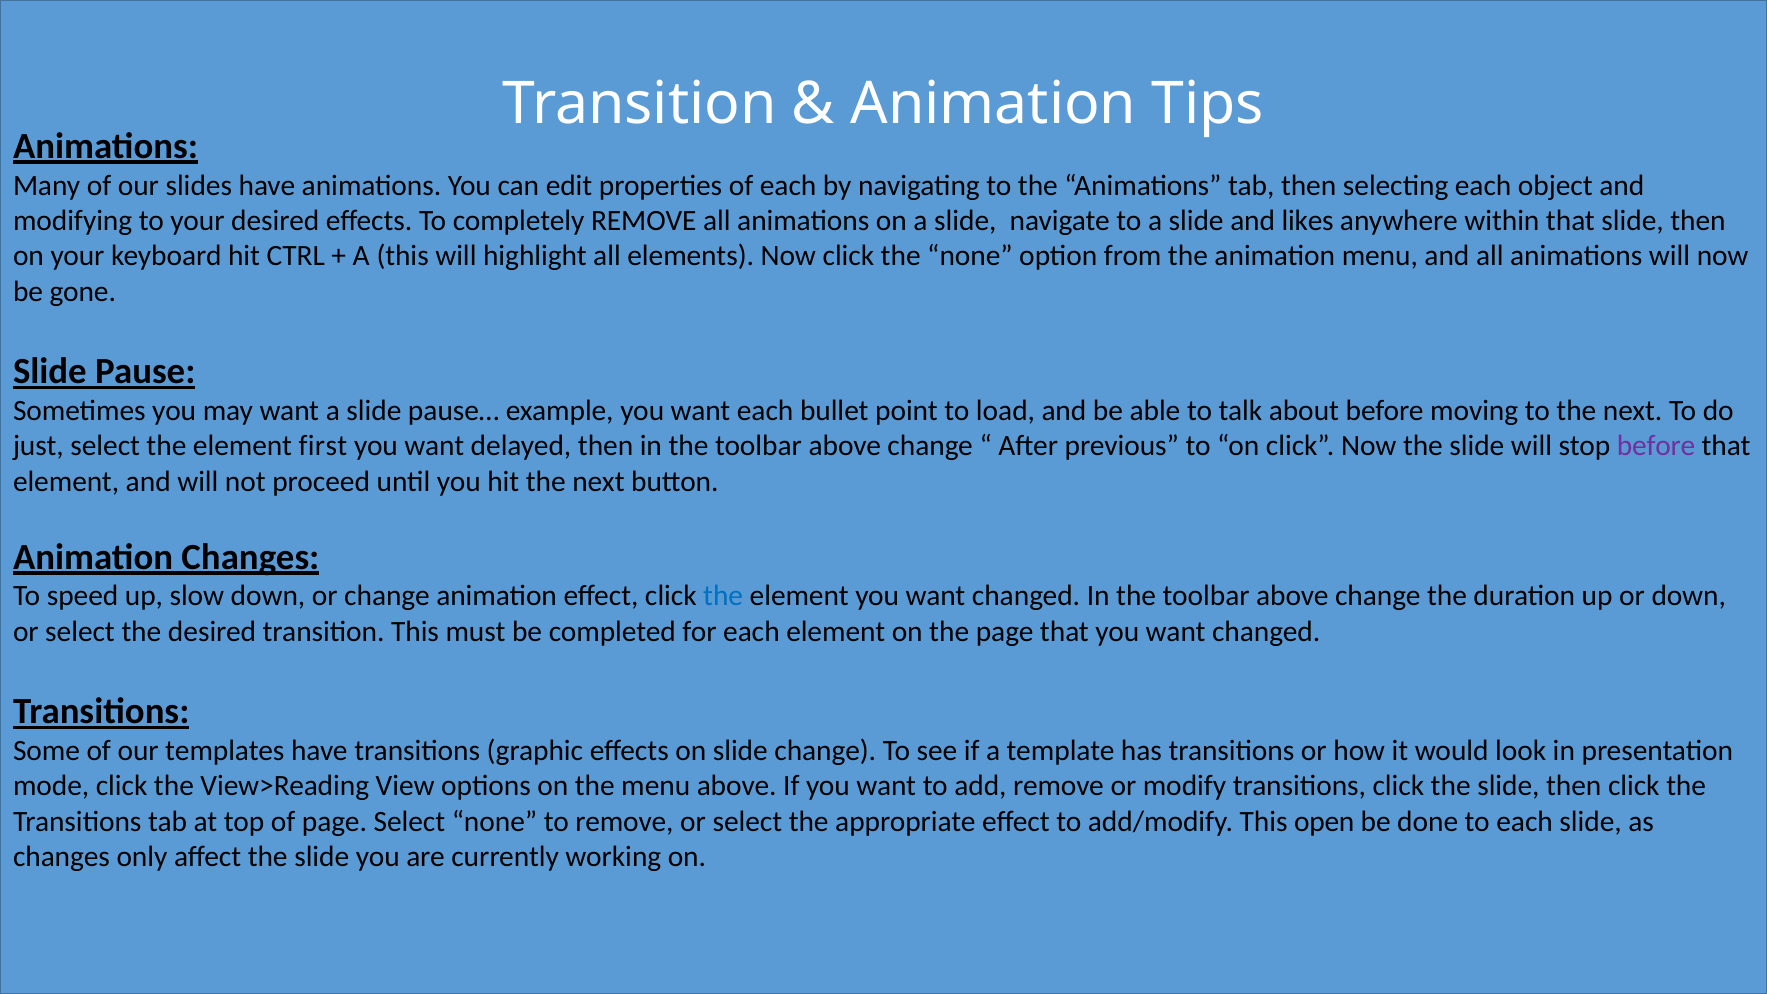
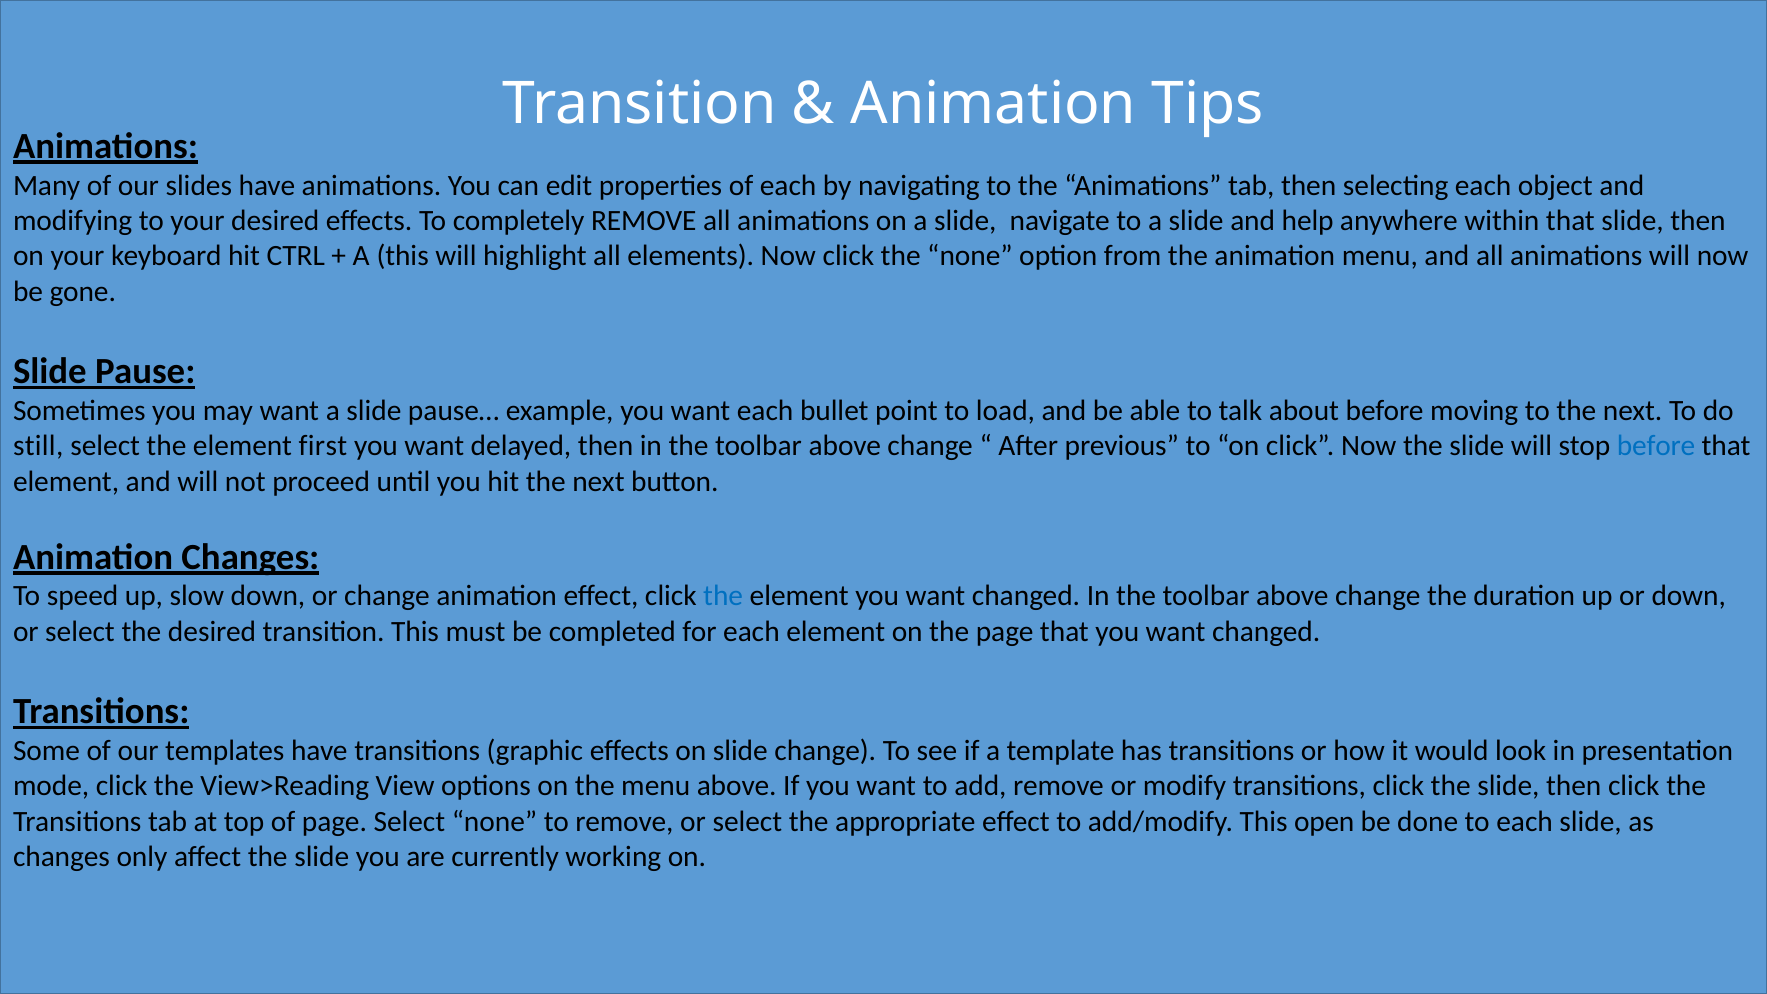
likes: likes -> help
just: just -> still
before at (1656, 446) colour: purple -> blue
